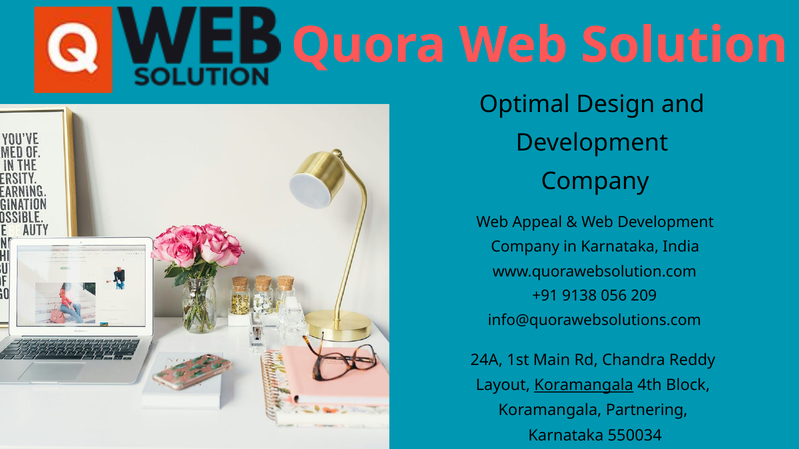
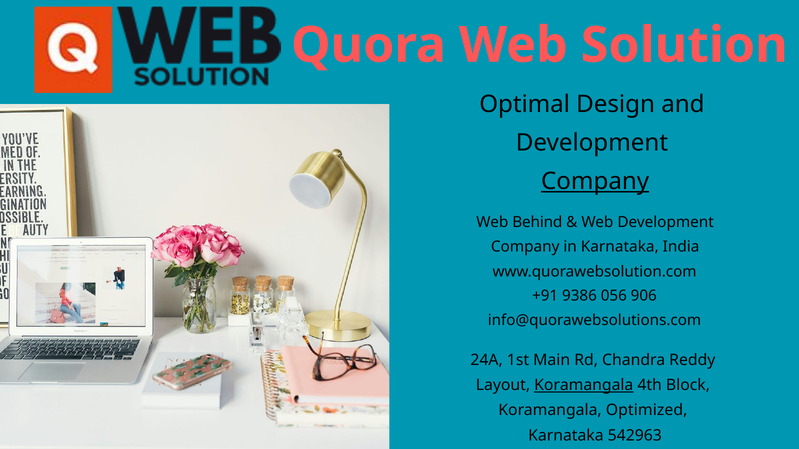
Company at (595, 182) underline: none -> present
Appeal: Appeal -> Behind
9138: 9138 -> 9386
209: 209 -> 906
Partnering: Partnering -> Optimized
550034: 550034 -> 542963
